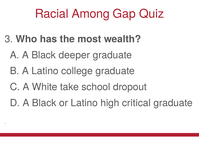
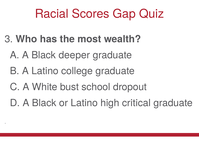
Among: Among -> Scores
take: take -> bust
